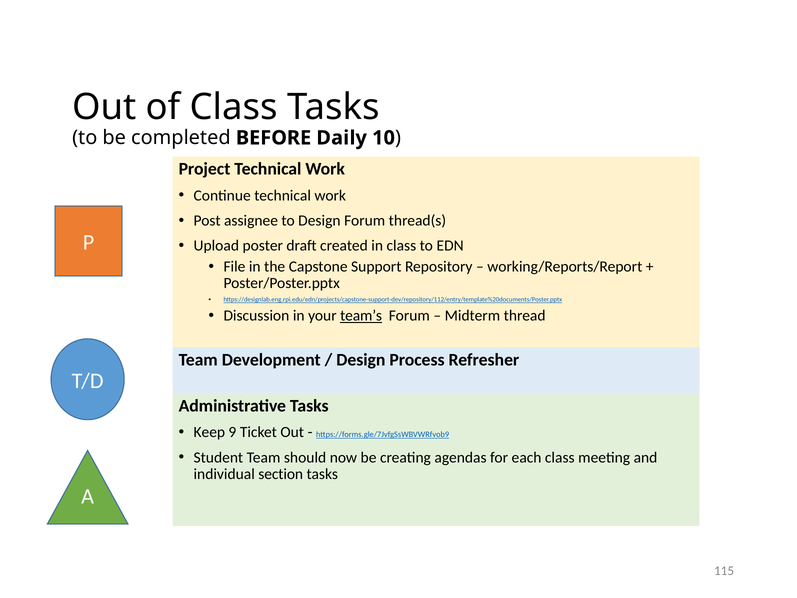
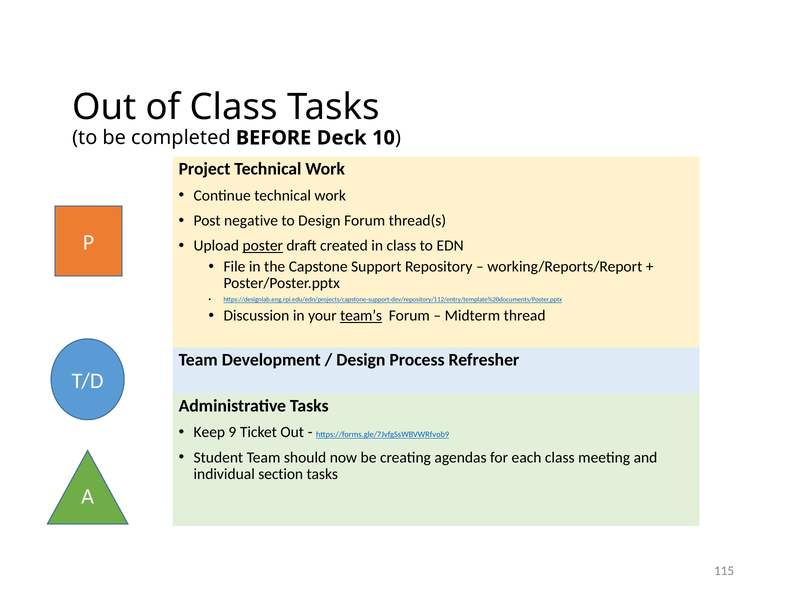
Daily: Daily -> Deck
assignee: assignee -> negative
poster underline: none -> present
